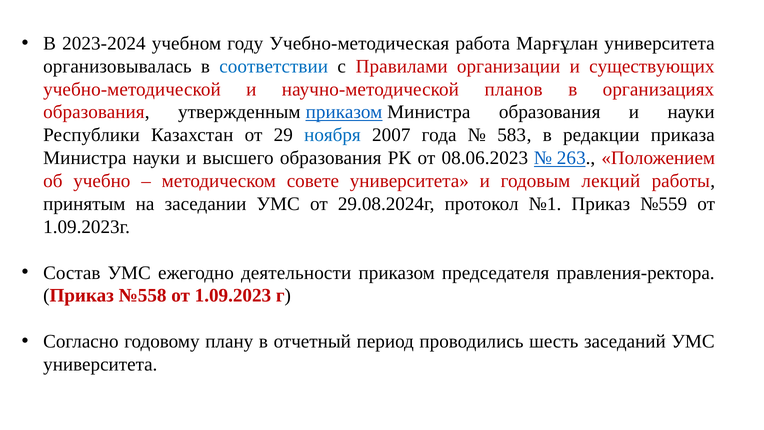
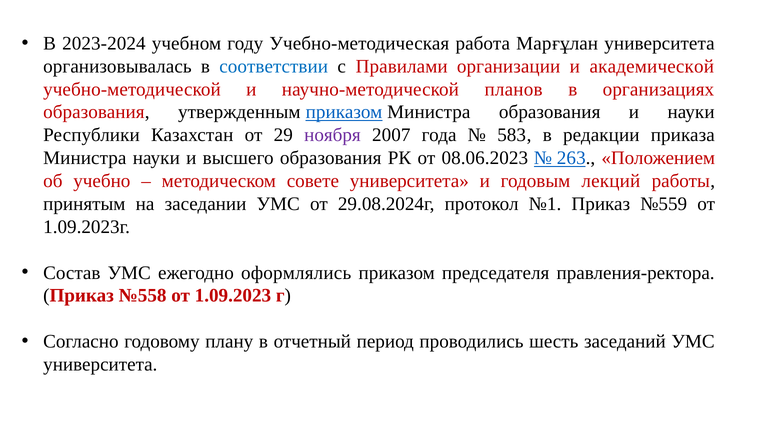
существующих: существующих -> академической
ноября colour: blue -> purple
деятельности: деятельности -> оформлялись
